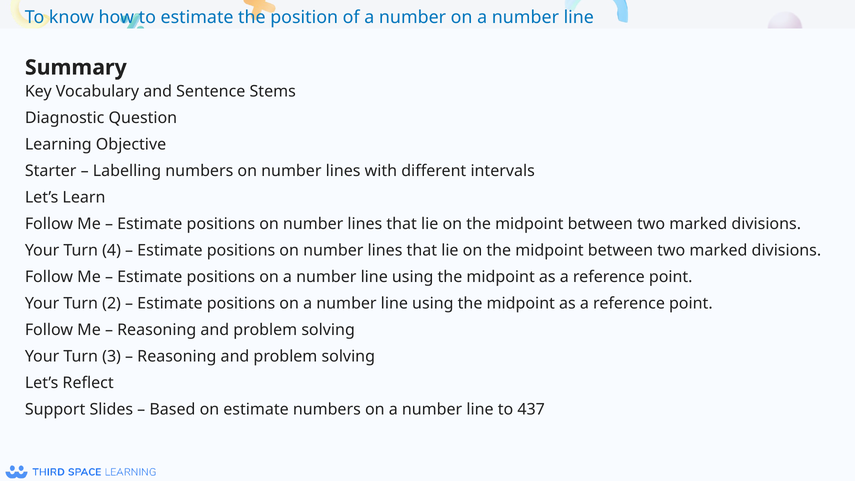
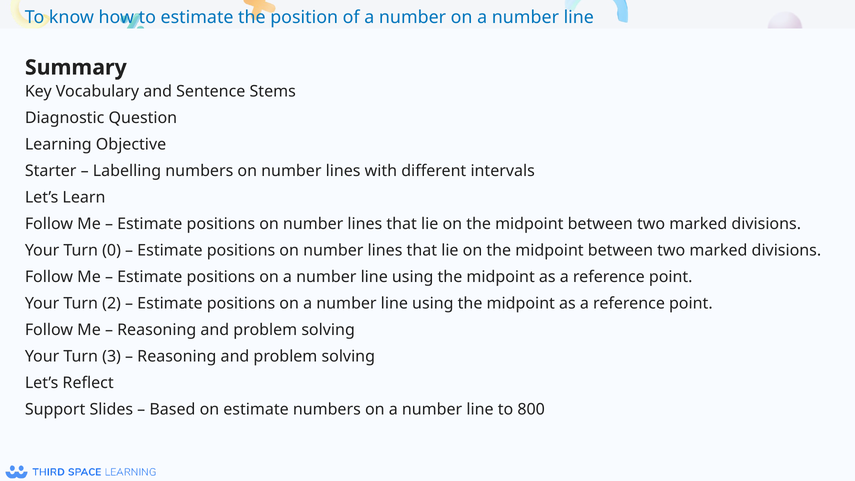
4: 4 -> 0
437: 437 -> 800
